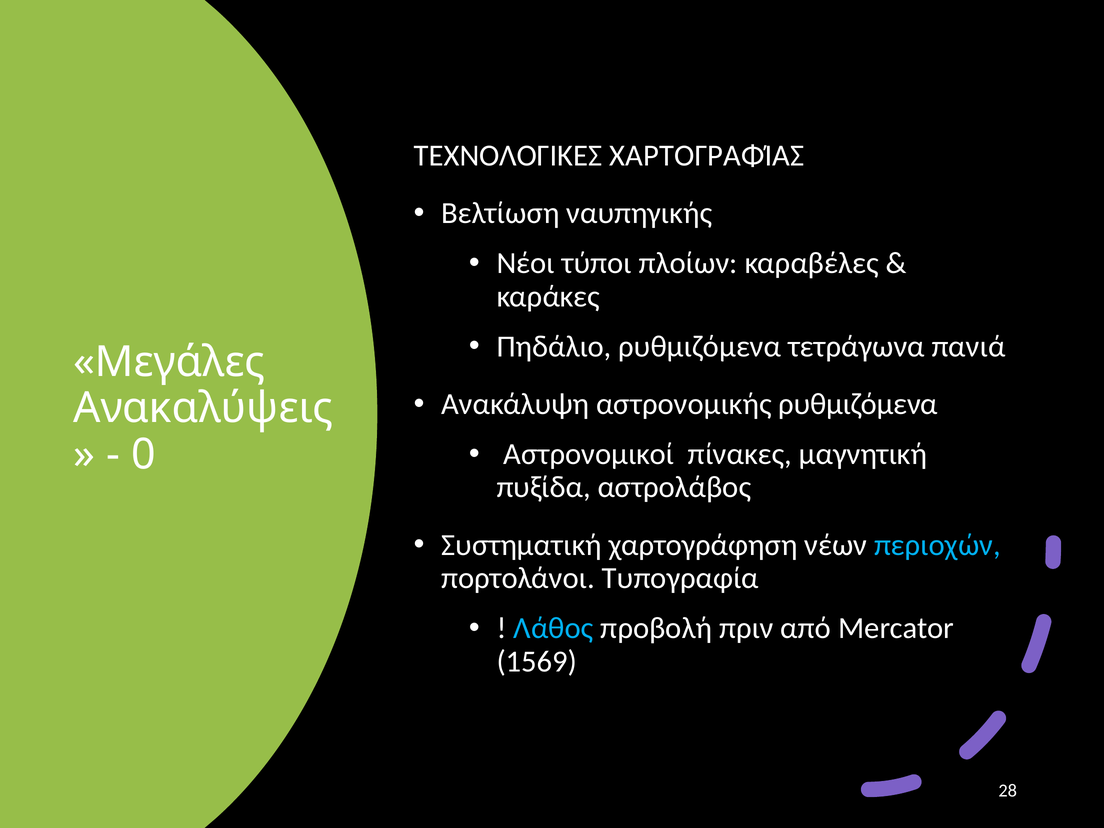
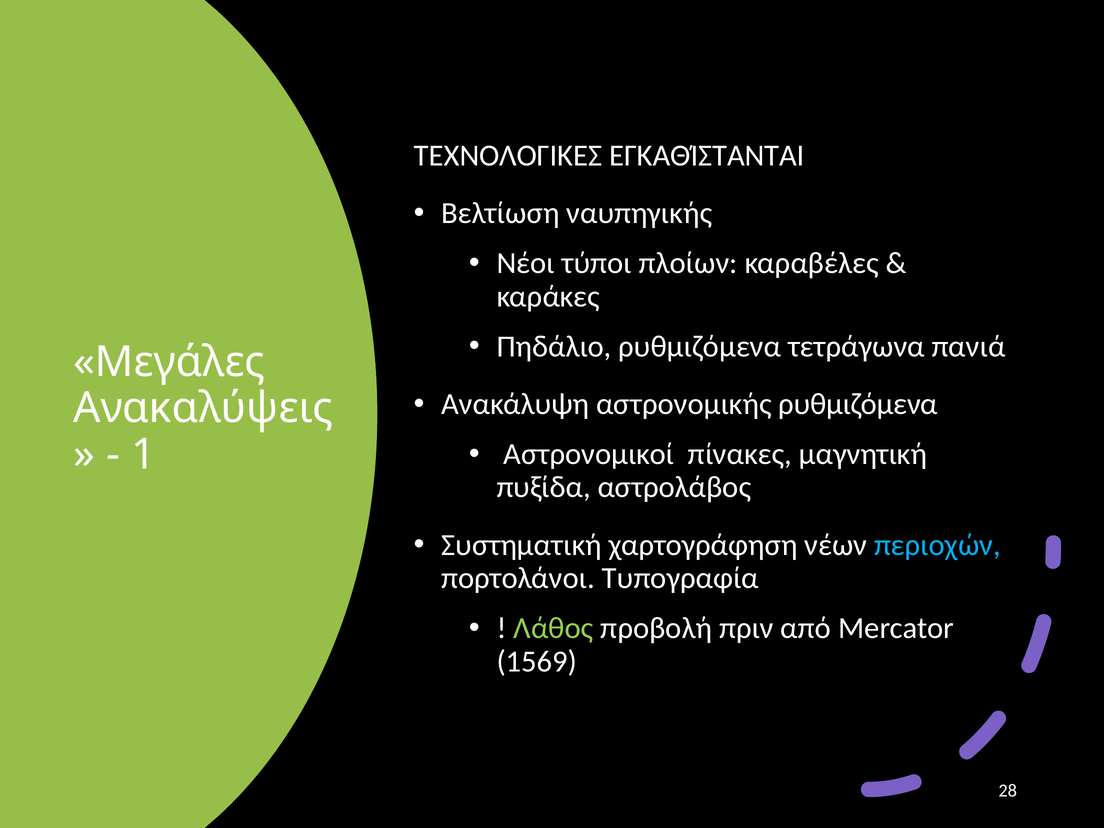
ΧΑΡΤΟΓΡΑΦΊΑΣ: ΧΑΡΤΟΓΡΑΦΊΑΣ -> ΕΓΚΑΘΊΣΤΑΝΤΑΙ
0: 0 -> 1
Λάθος colour: light blue -> light green
